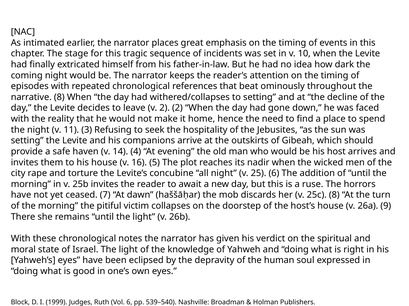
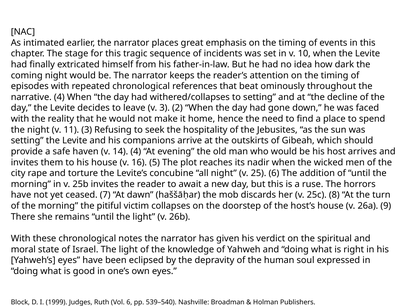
narrative 8: 8 -> 4
v 2: 2 -> 3
